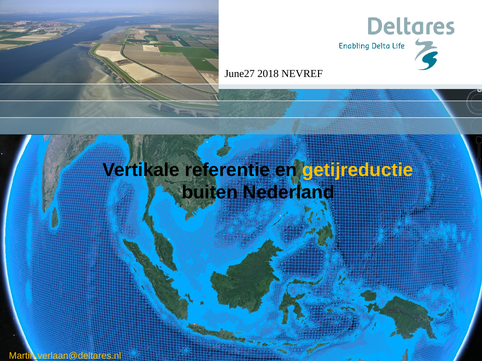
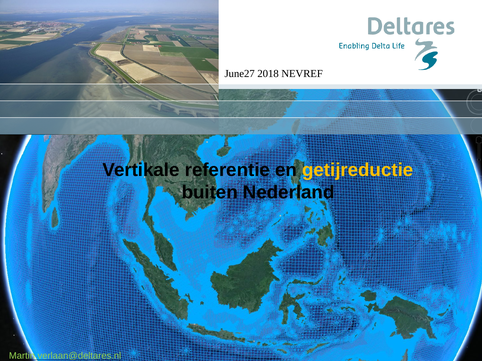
Martin.verlaan@deltares.nl colour: yellow -> light green
